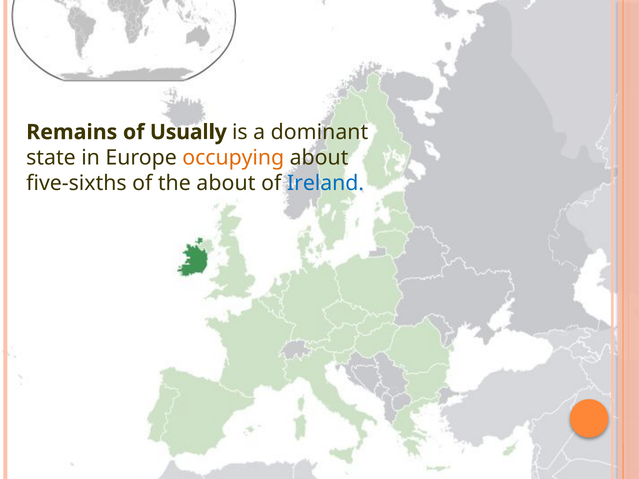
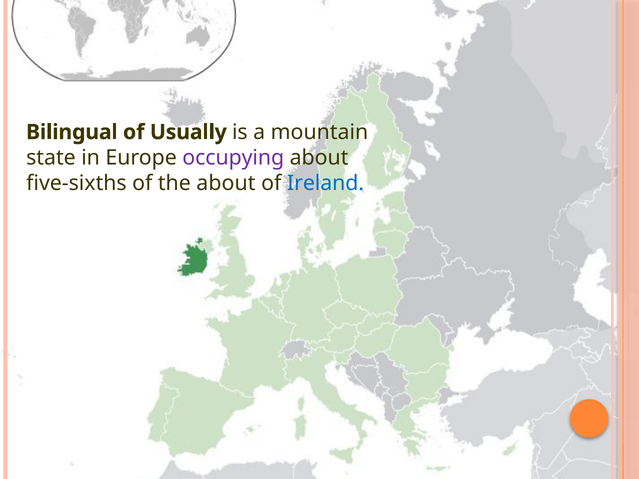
Remains: Remains -> Bilingual
dominant: dominant -> mountain
occupying colour: orange -> purple
